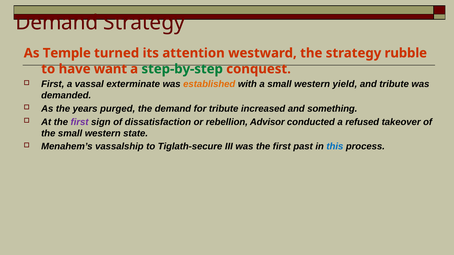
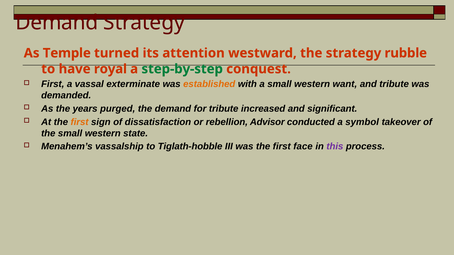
want: want -> royal
yield: yield -> want
something: something -> significant
first at (80, 122) colour: purple -> orange
refused: refused -> symbol
Tiglath-secure: Tiglath-secure -> Tiglath-hobble
past: past -> face
this colour: blue -> purple
